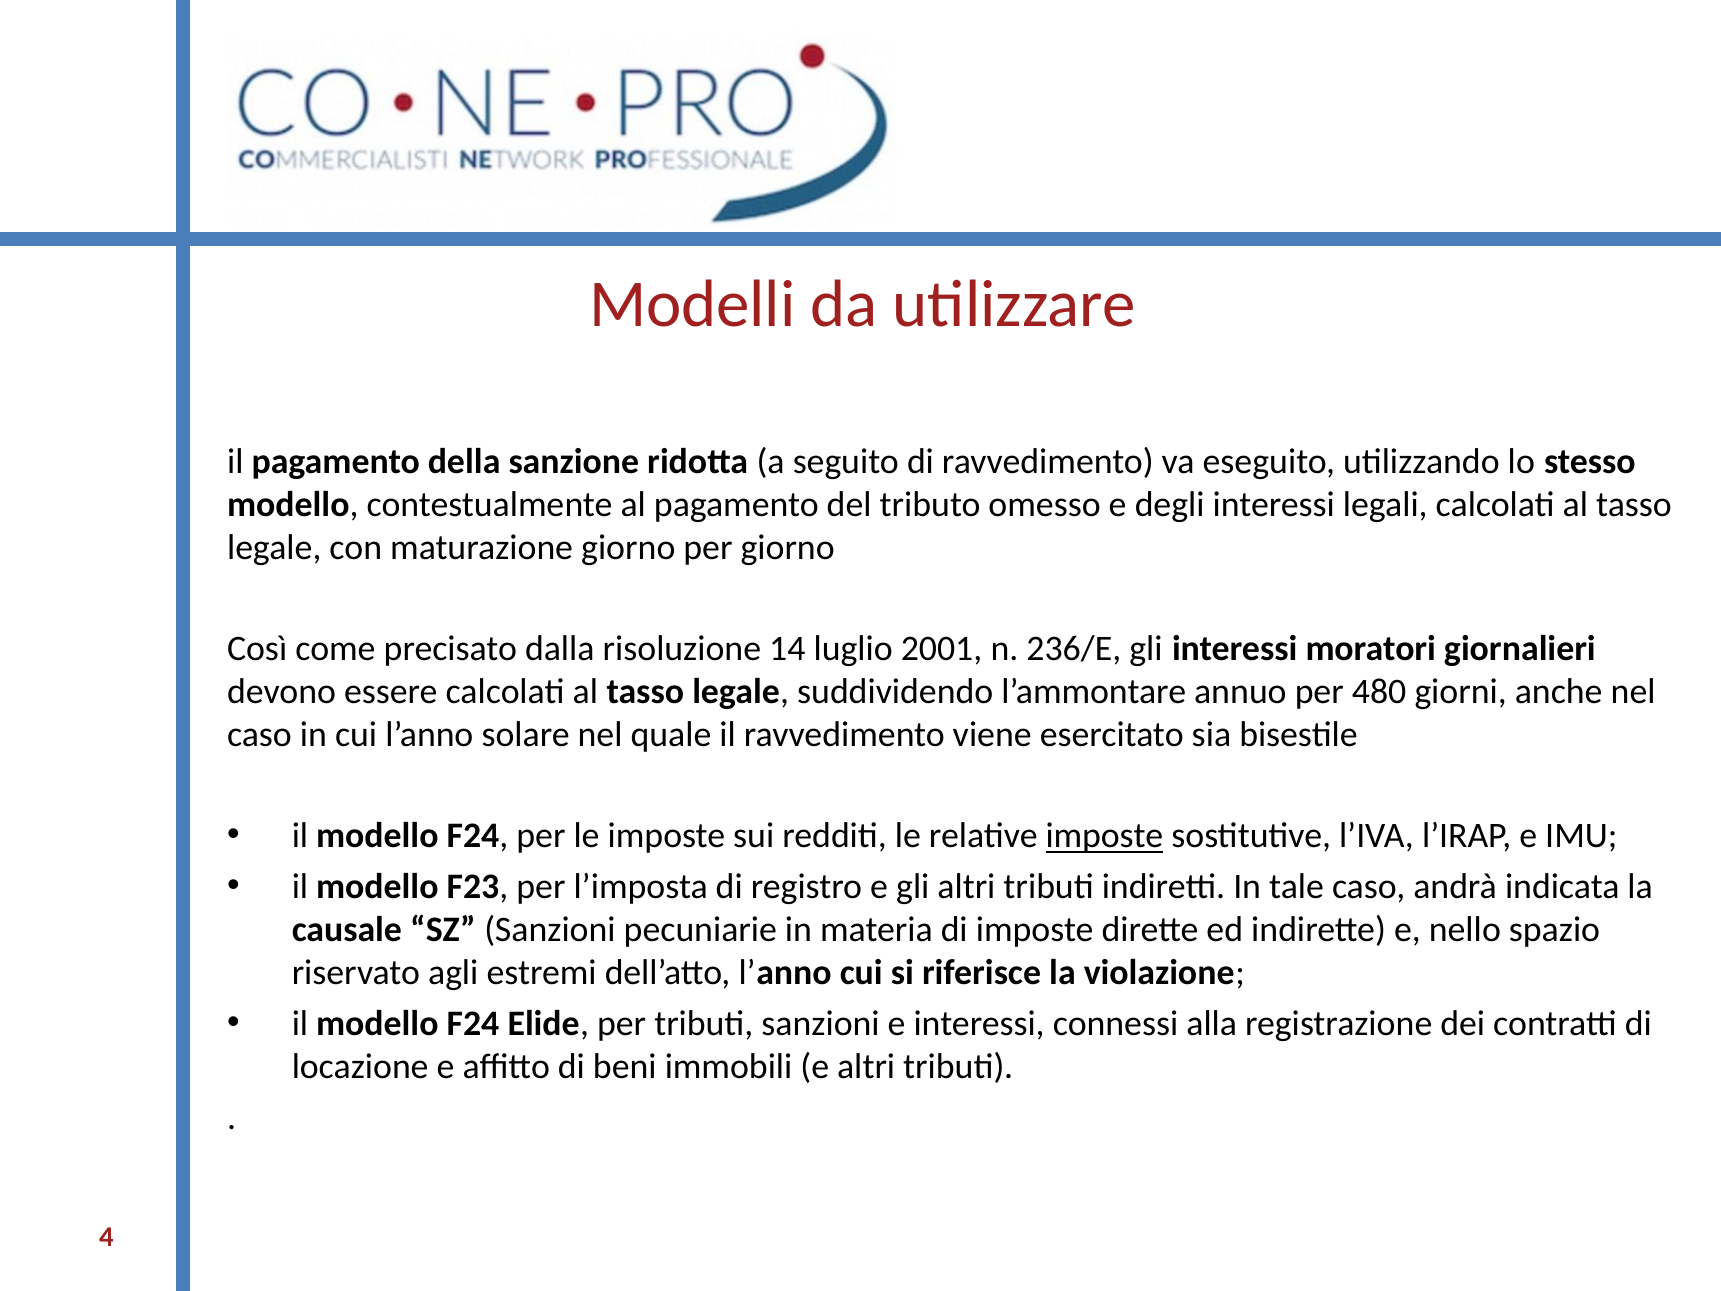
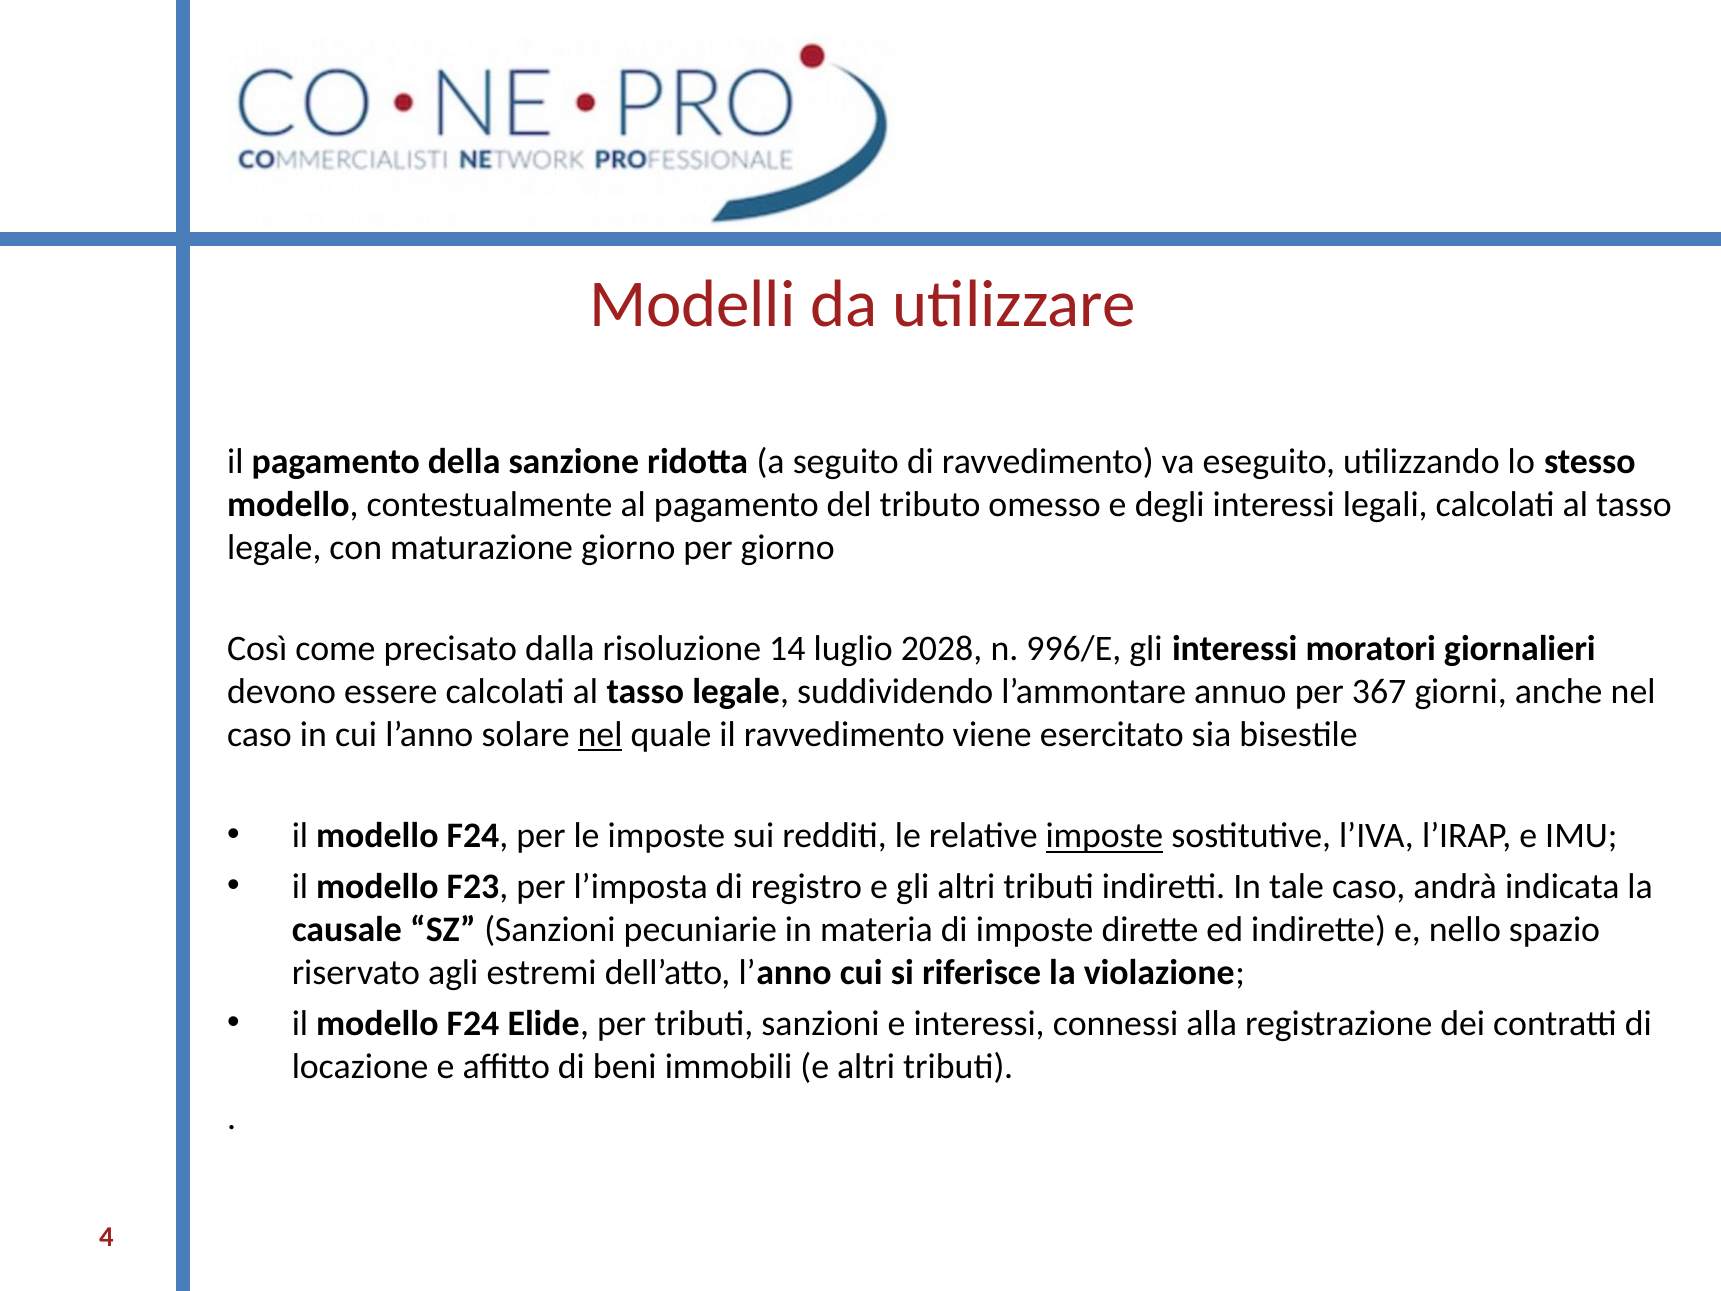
2001: 2001 -> 2028
236/E: 236/E -> 996/E
480: 480 -> 367
nel at (600, 735) underline: none -> present
